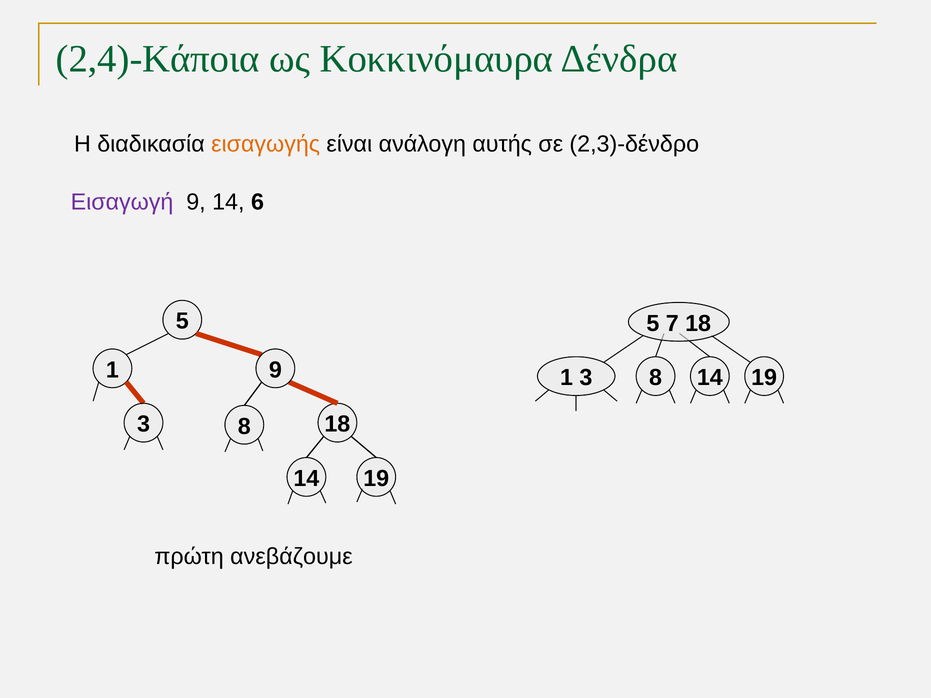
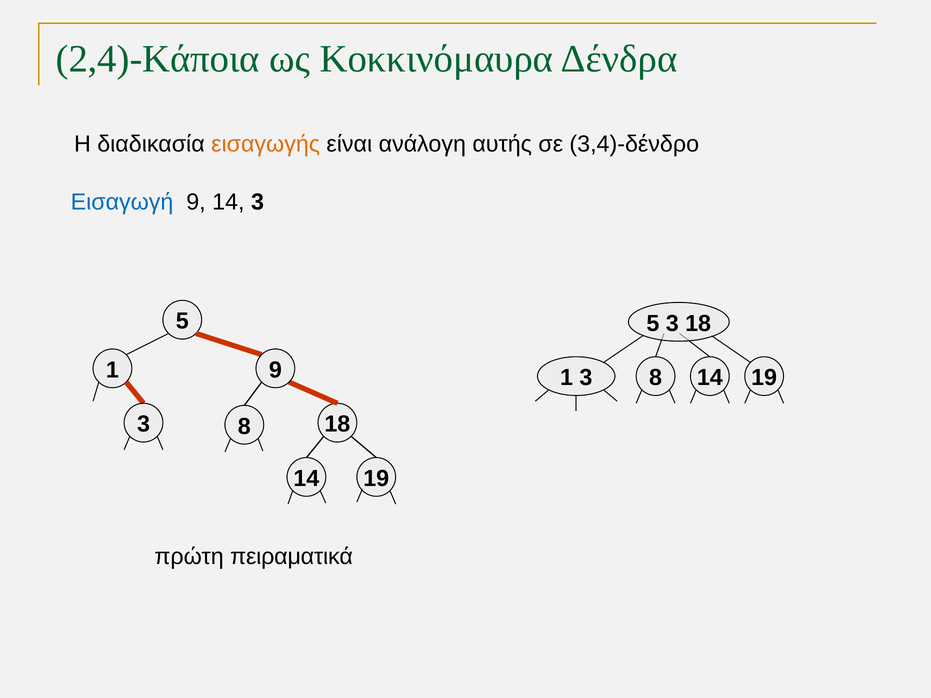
2,3)-δένδρο: 2,3)-δένδρο -> 3,4)-δένδρο
Εισαγωγή colour: purple -> blue
14 6: 6 -> 3
5 7: 7 -> 3
ανεβάζουμε: ανεβάζουμε -> πειραματικά
